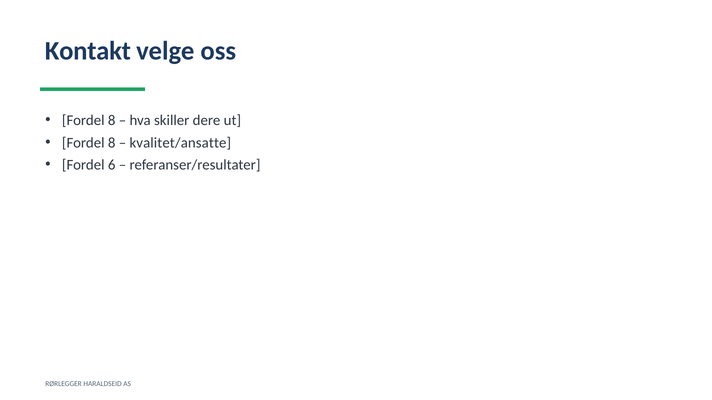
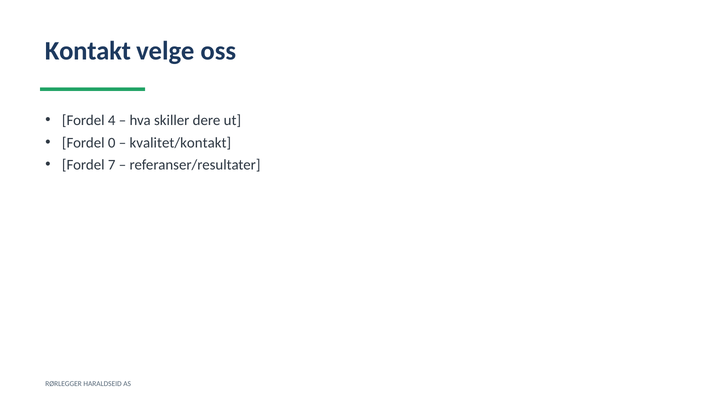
8 at (112, 121): 8 -> 4
8 at (112, 143): 8 -> 0
kvalitet/ansatte: kvalitet/ansatte -> kvalitet/kontakt
6: 6 -> 7
